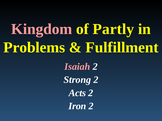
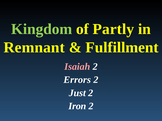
Kingdom colour: pink -> light green
Problems: Problems -> Remnant
Strong: Strong -> Errors
Acts: Acts -> Just
